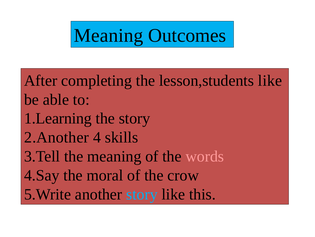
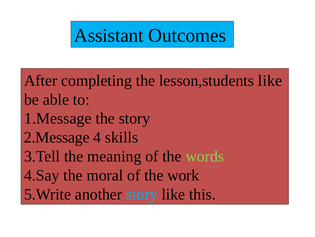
Meaning at (109, 35): Meaning -> Assistant
1.Learning: 1.Learning -> 1.Message
2.Another: 2.Another -> 2.Message
words colour: pink -> light green
crow: crow -> work
